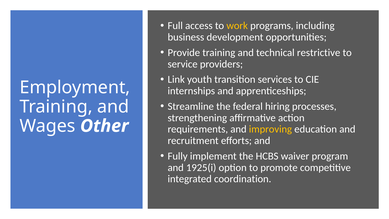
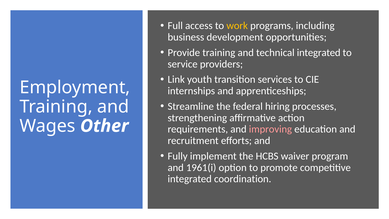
technical restrictive: restrictive -> integrated
improving colour: yellow -> pink
1925(i: 1925(i -> 1961(i
